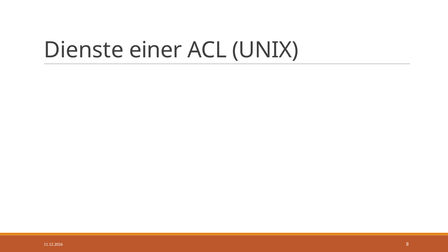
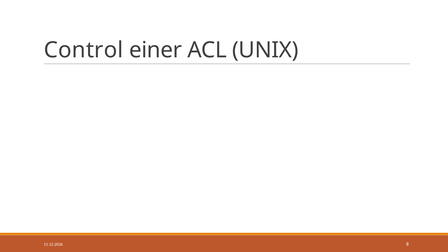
Dienste: Dienste -> Control
